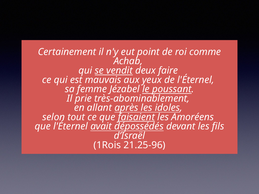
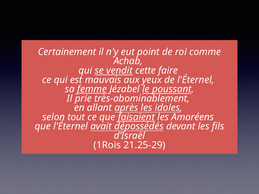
deux: deux -> cette
femme underline: none -> present
21.25-96: 21.25-96 -> 21.25-29
